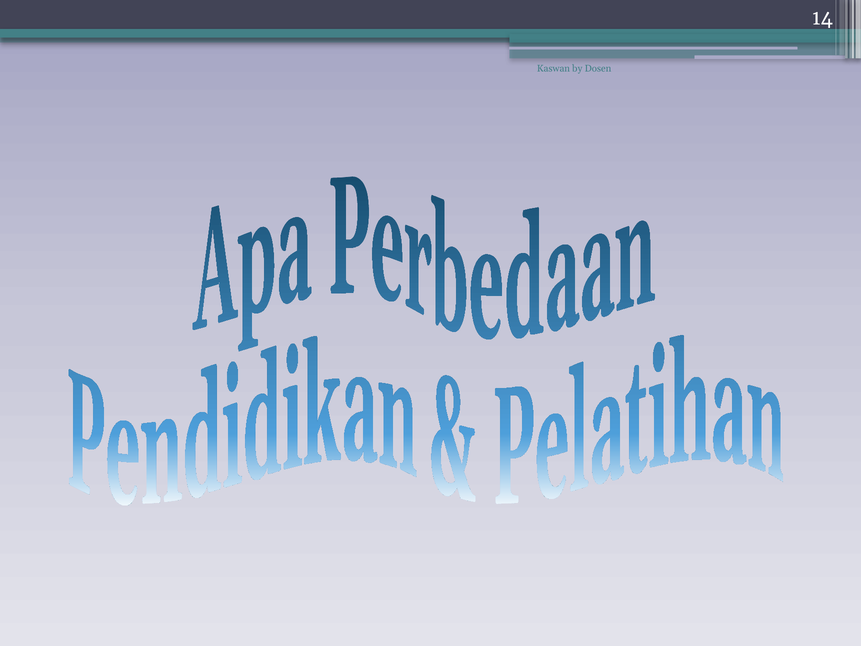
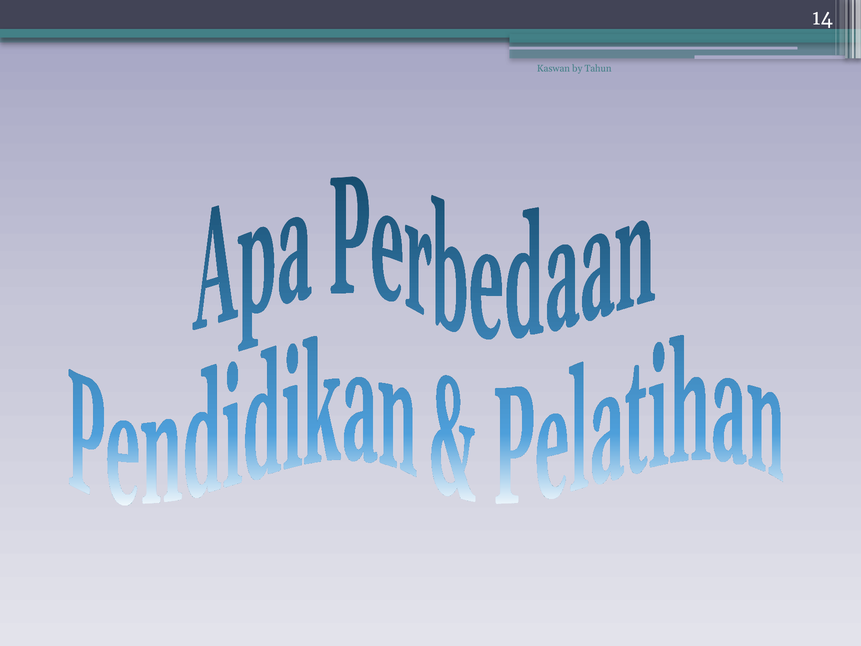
Dosen: Dosen -> Tahun
